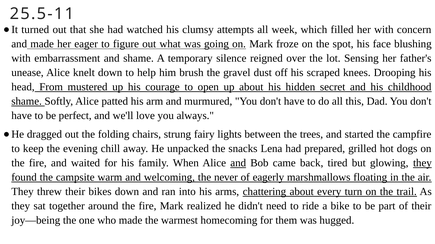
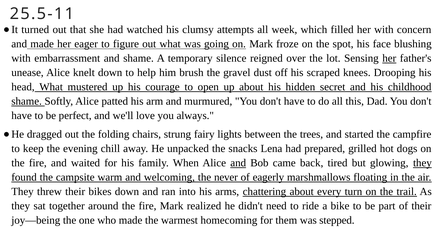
her at (389, 58) underline: none -> present
head From: From -> What
hugged: hugged -> stepped
